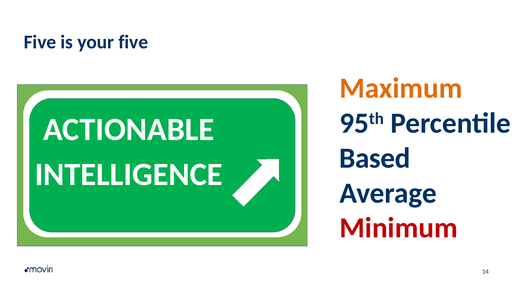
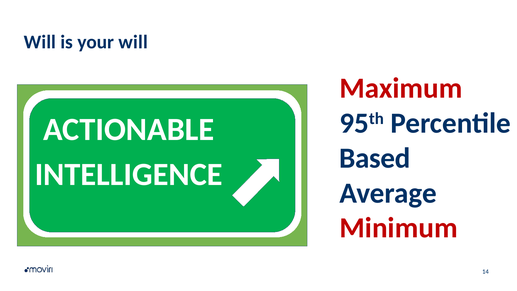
Five at (40, 42): Five -> Will
your five: five -> will
Maximum colour: orange -> red
